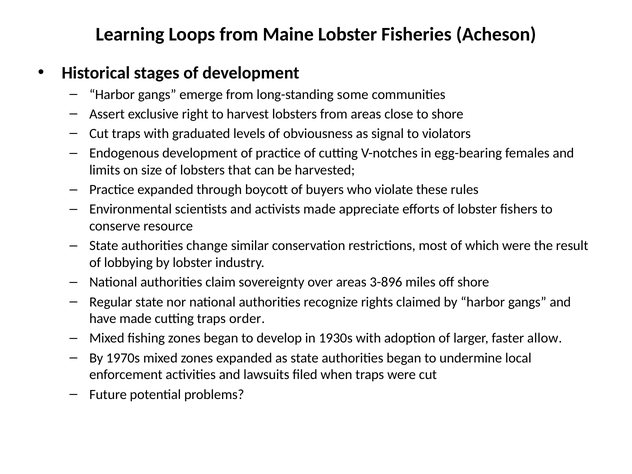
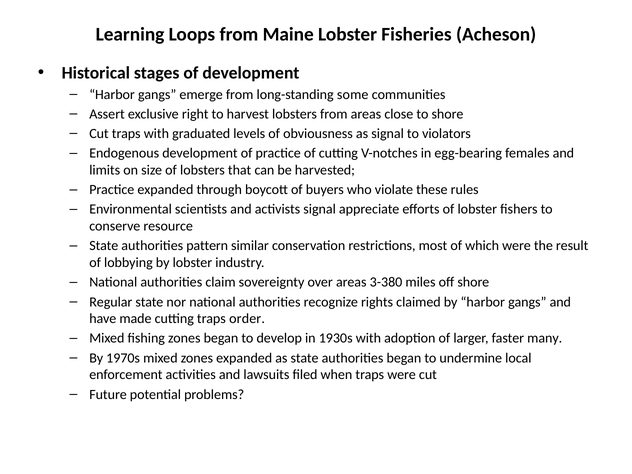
activists made: made -> signal
change: change -> pattern
3-896: 3-896 -> 3-380
allow: allow -> many
